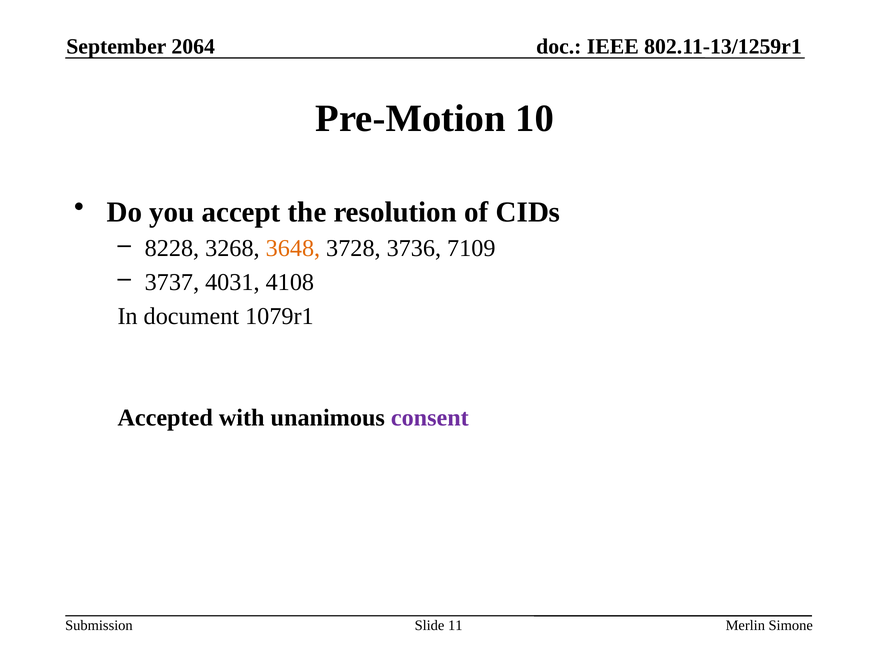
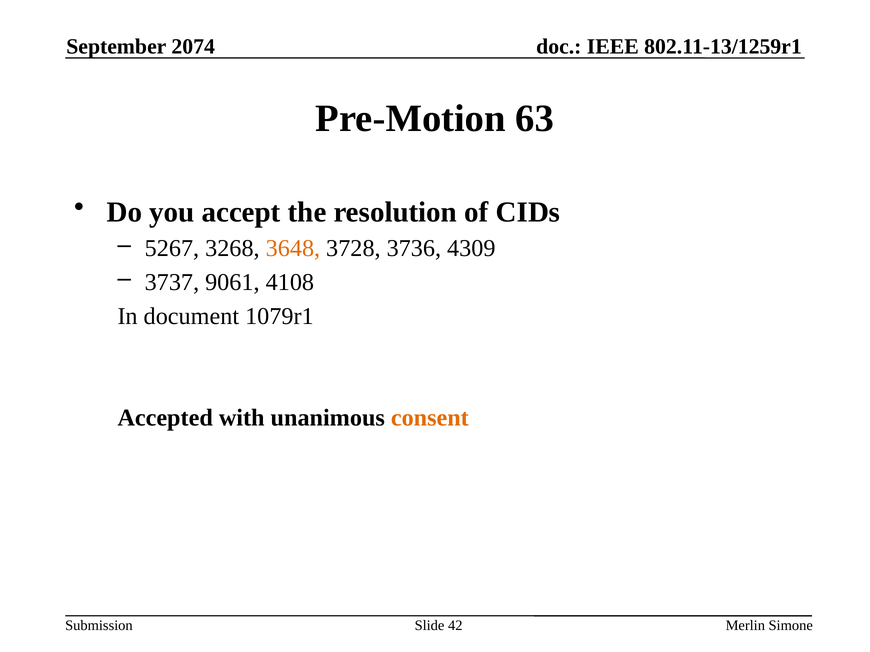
2064: 2064 -> 2074
10: 10 -> 63
8228: 8228 -> 5267
7109: 7109 -> 4309
4031: 4031 -> 9061
consent colour: purple -> orange
11: 11 -> 42
